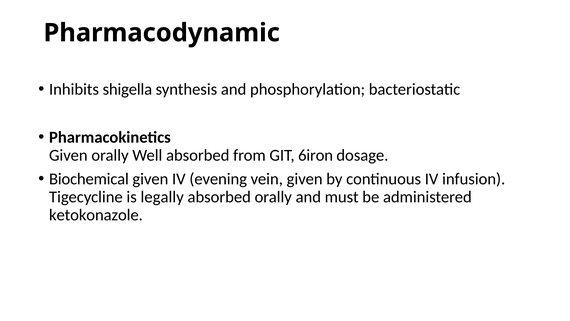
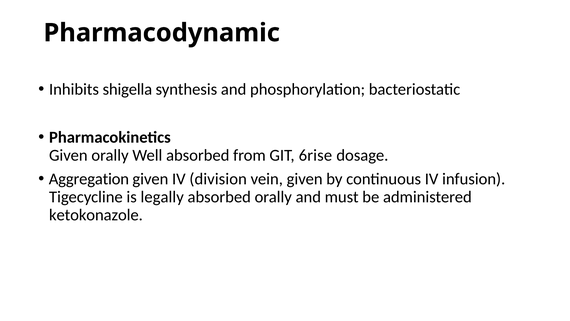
6iron: 6iron -> 6rise
Biochemical: Biochemical -> Aggregation
evening: evening -> division
